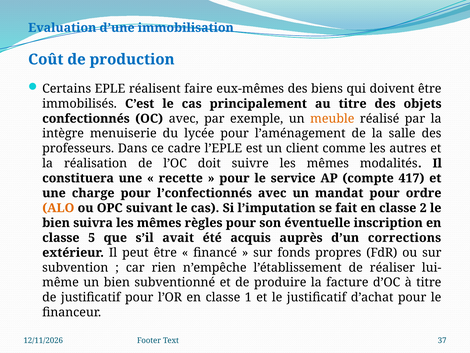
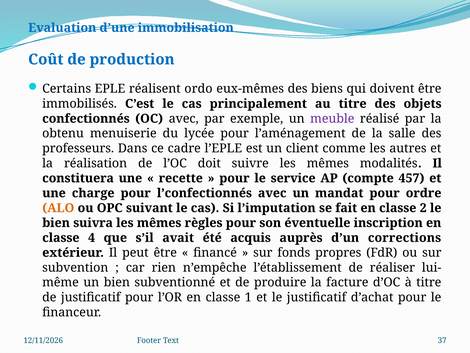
faire: faire -> ordo
meuble colour: orange -> purple
intègre: intègre -> obtenu
417: 417 -> 457
5: 5 -> 4
